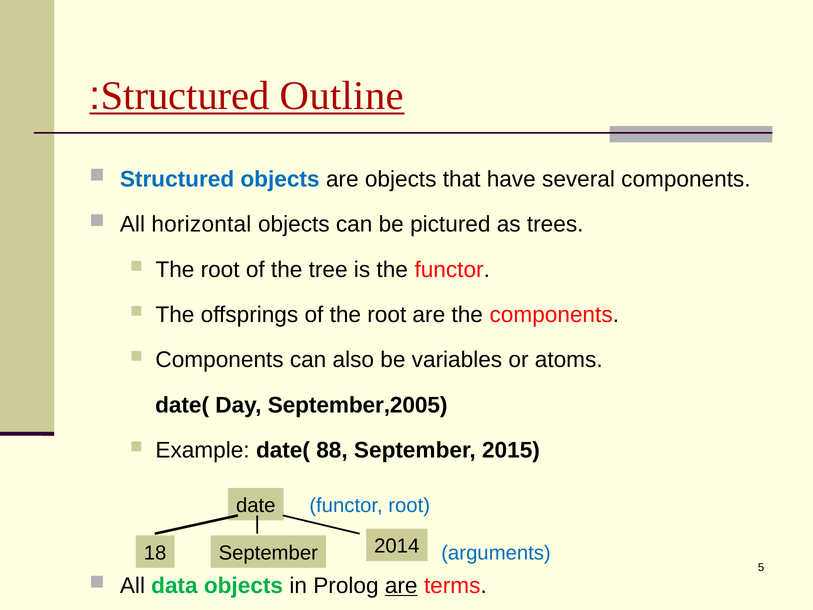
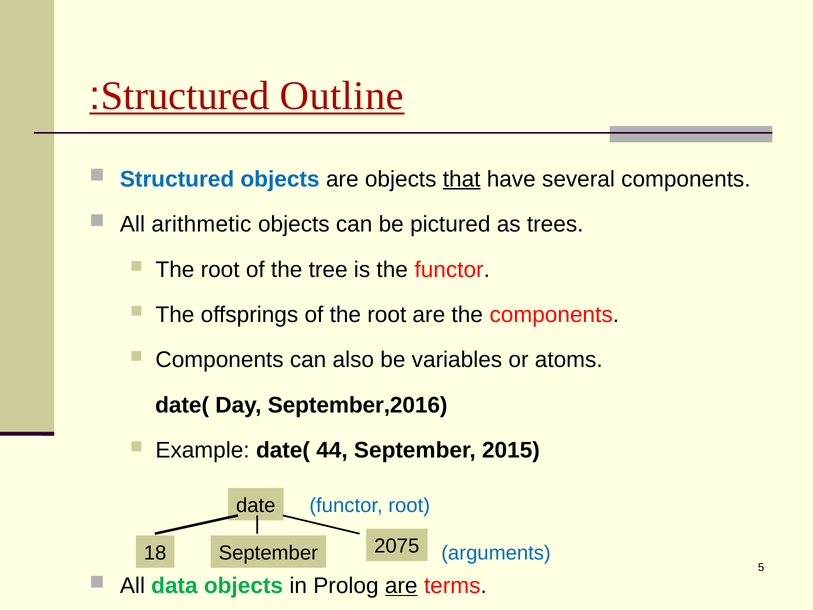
that underline: none -> present
horizontal: horizontal -> arithmetic
September,2005: September,2005 -> September,2016
88: 88 -> 44
2014: 2014 -> 2075
